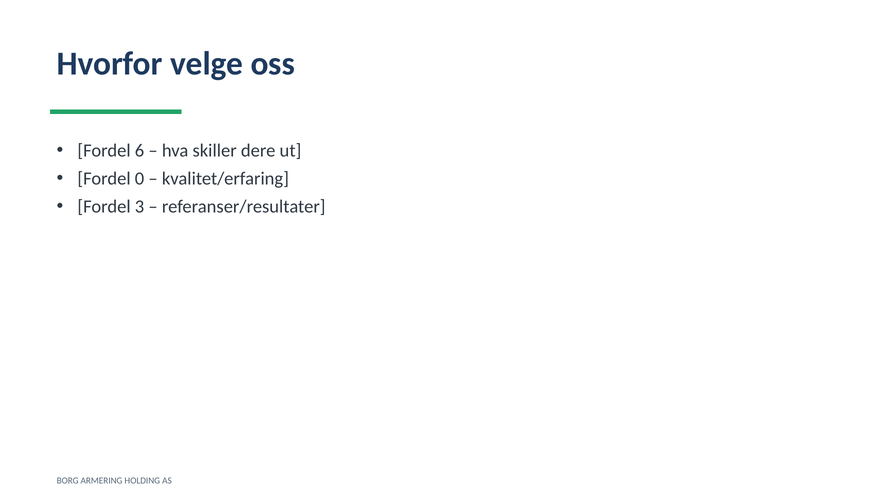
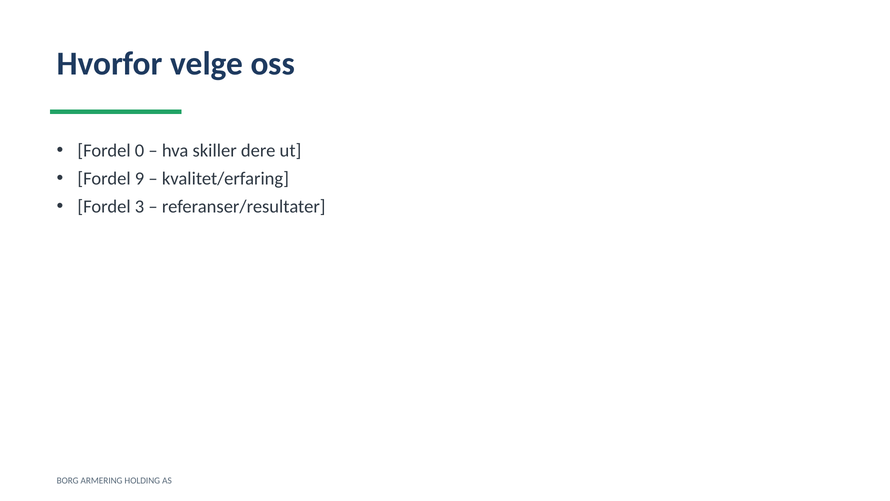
6: 6 -> 0
0: 0 -> 9
